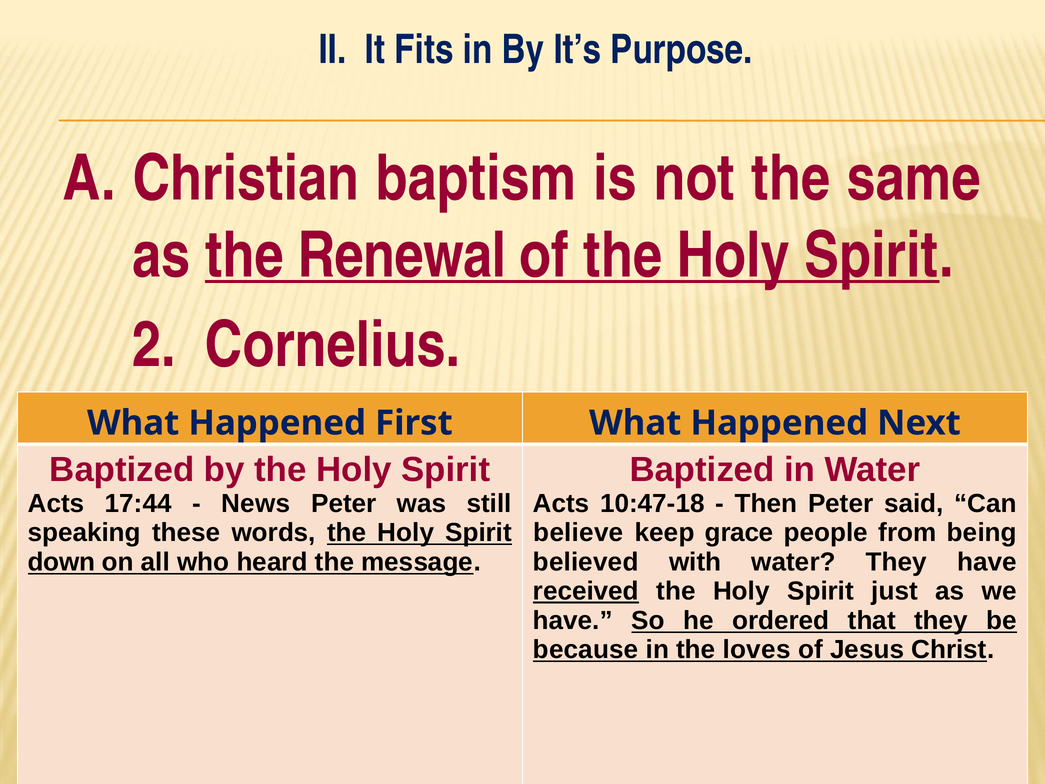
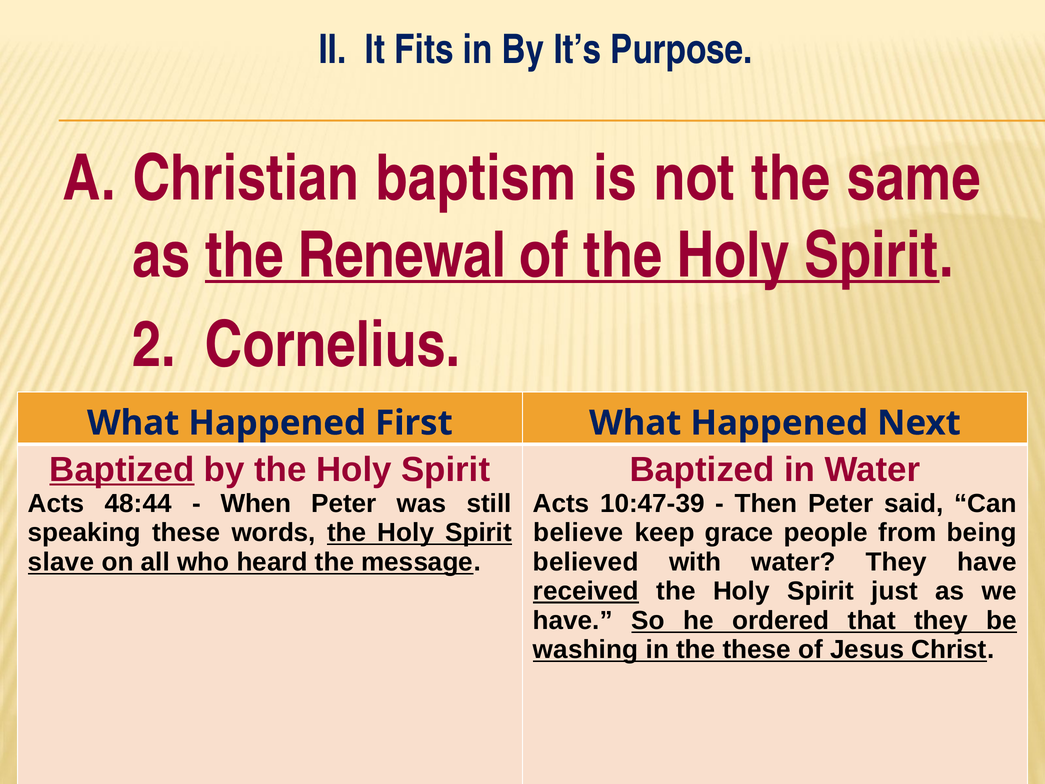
Baptized at (122, 469) underline: none -> present
17:44: 17:44 -> 48:44
News: News -> When
10:47-18: 10:47-18 -> 10:47-39
down: down -> slave
because: because -> washing
the loves: loves -> these
